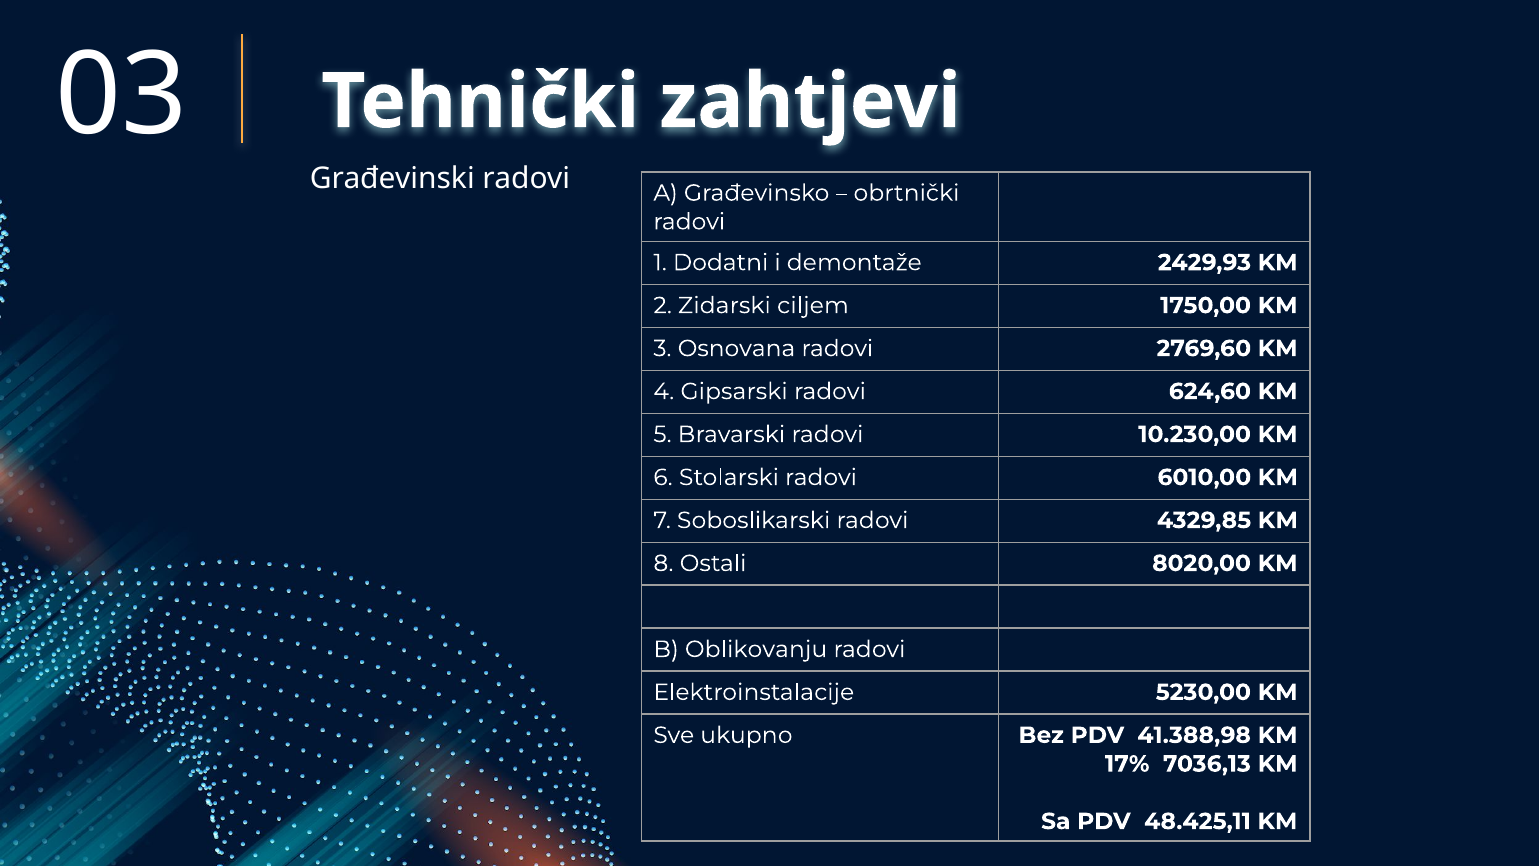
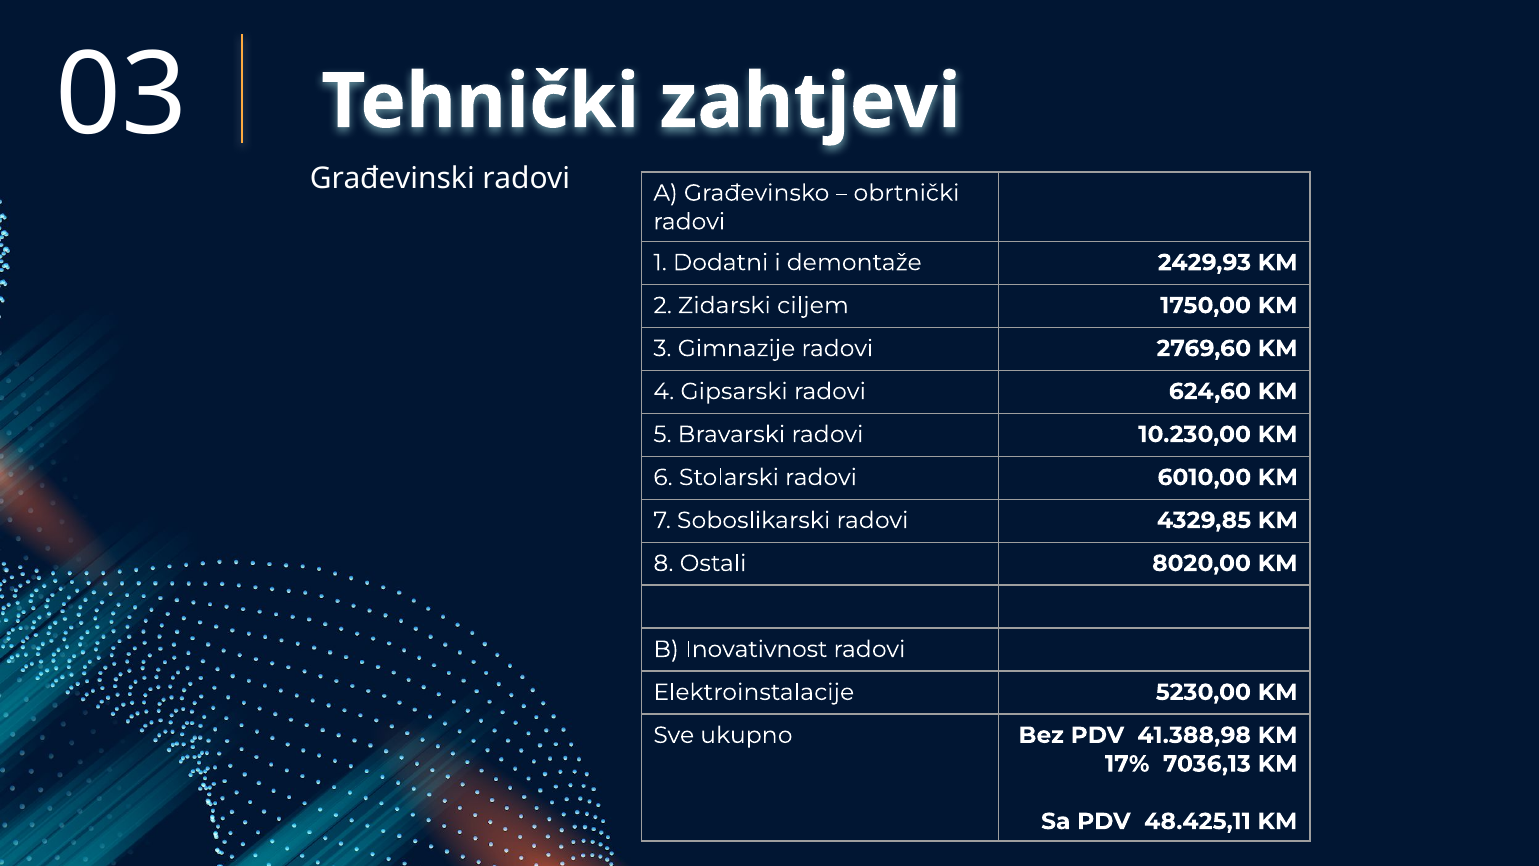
Osnovana: Osnovana -> Gimnazije
Oblikovanju: Oblikovanju -> Inovativnost
